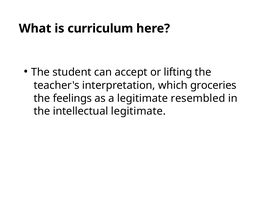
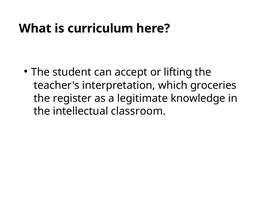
feelings: feelings -> register
resembled: resembled -> knowledge
intellectual legitimate: legitimate -> classroom
